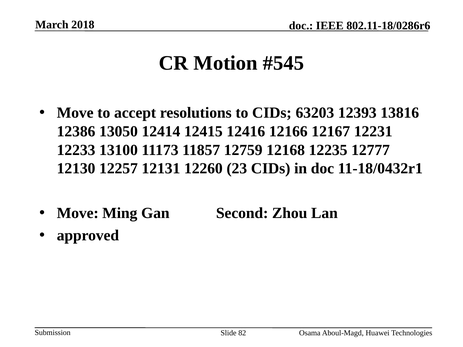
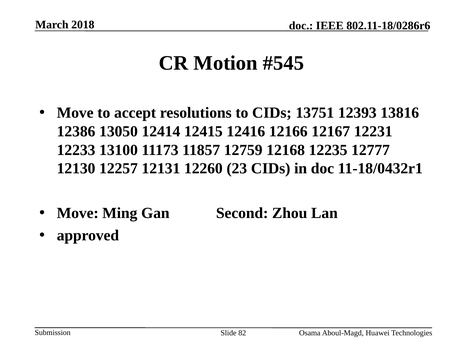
63203: 63203 -> 13751
